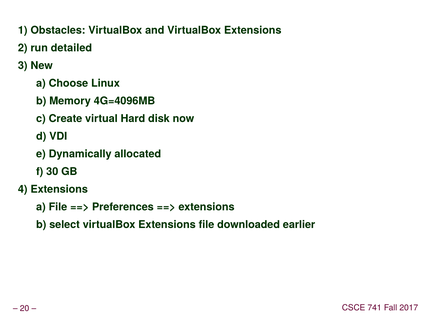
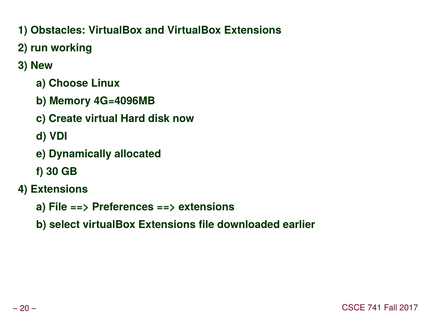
detailed: detailed -> working
